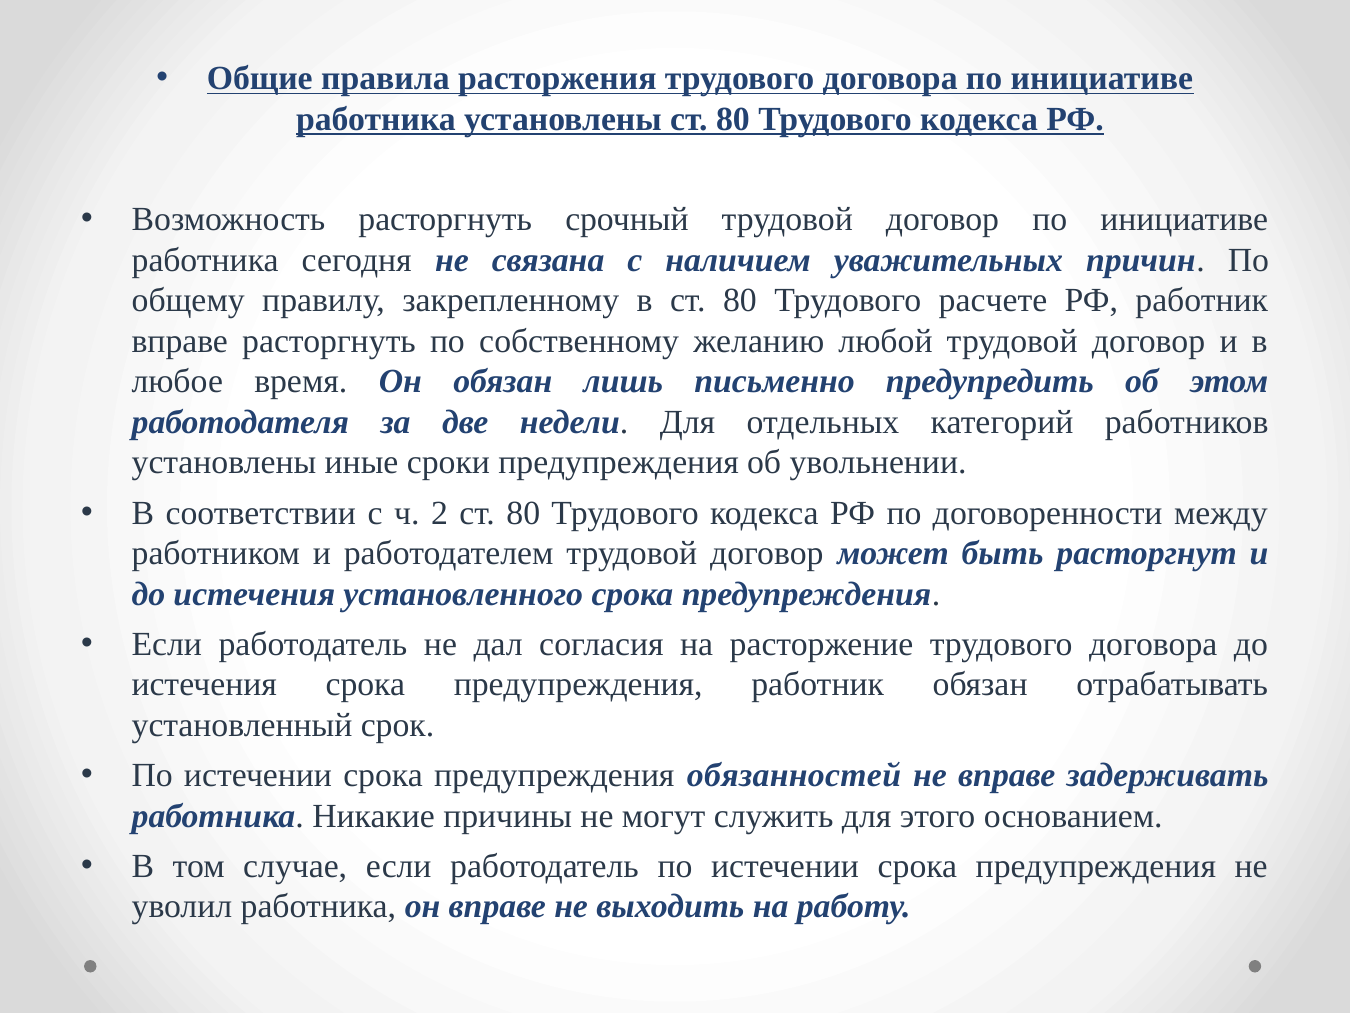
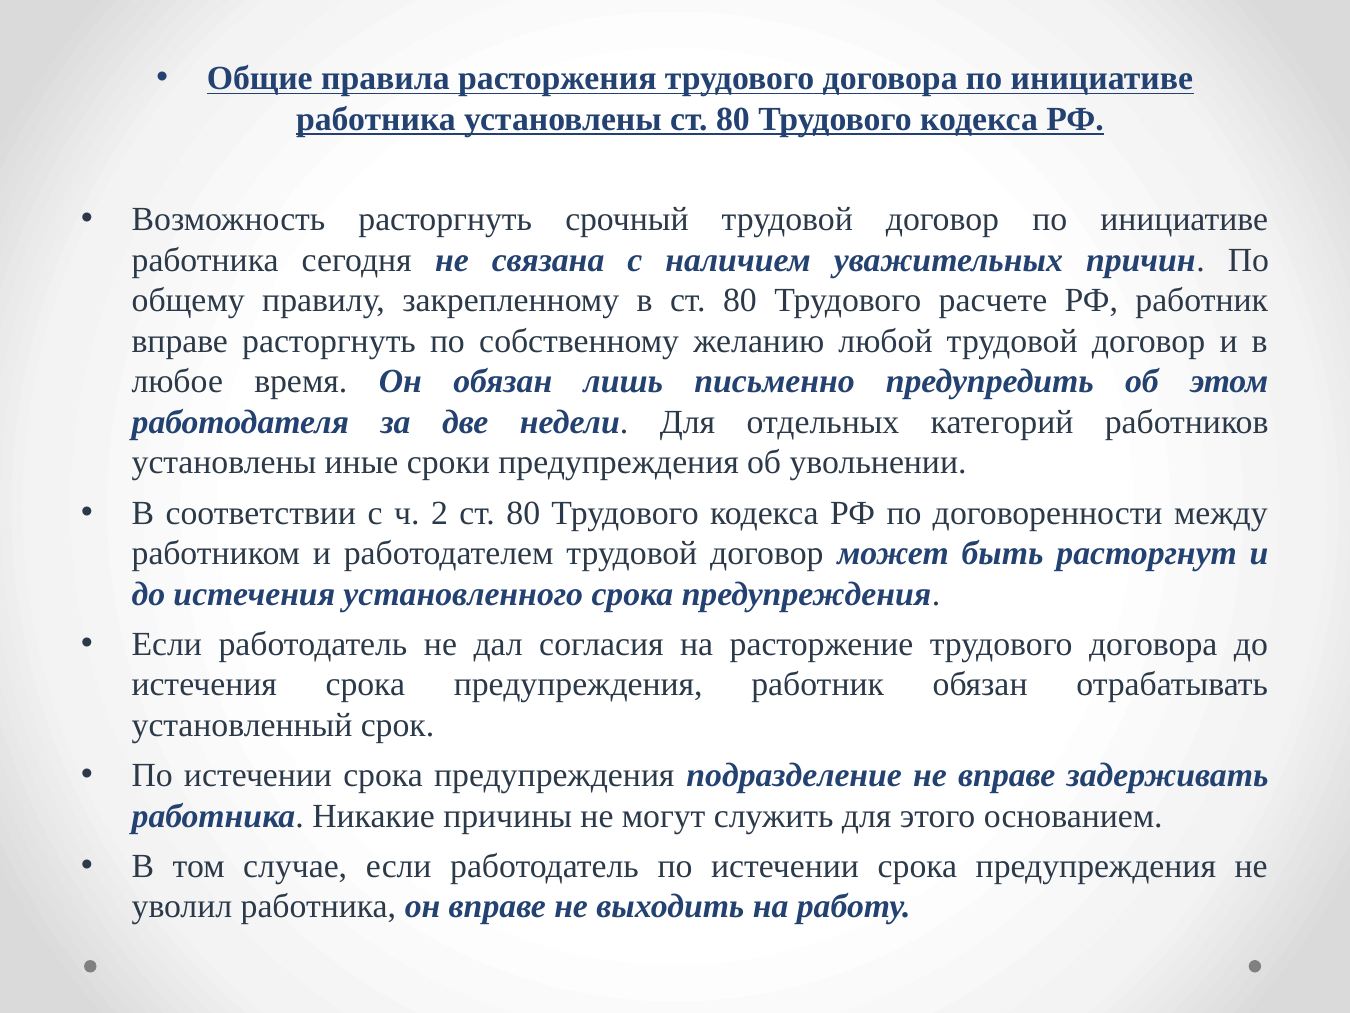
обязанностей: обязанностей -> подразделение
